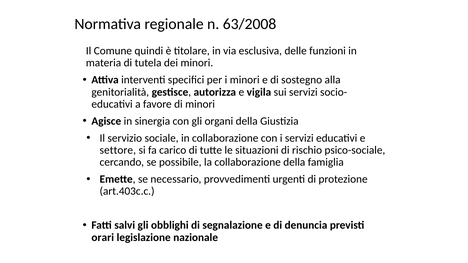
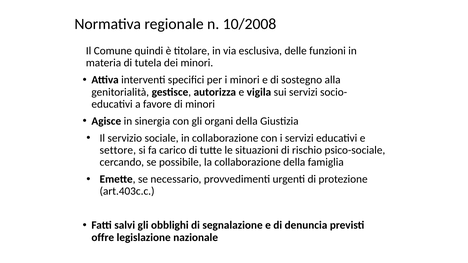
63/2008: 63/2008 -> 10/2008
orari: orari -> offre
